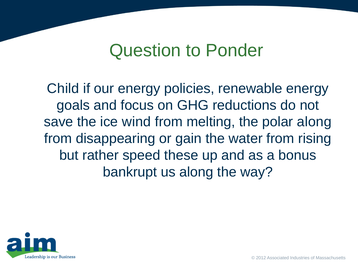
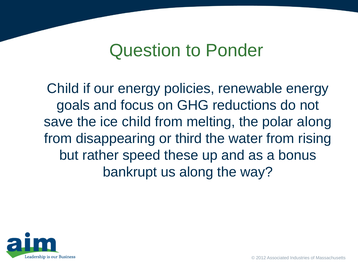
ice wind: wind -> child
gain: gain -> third
